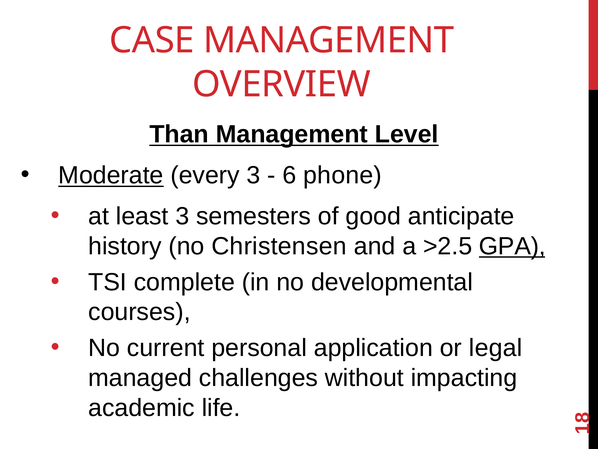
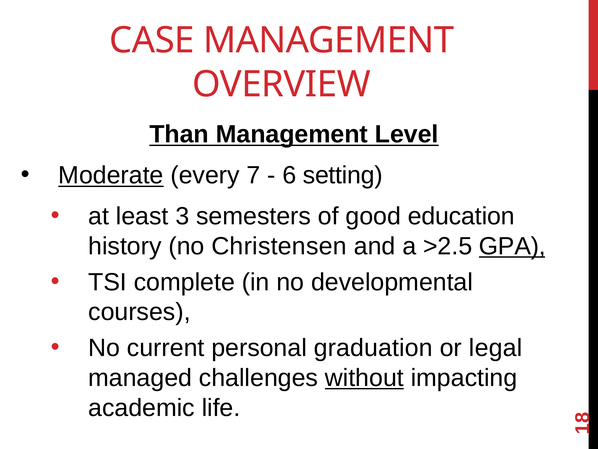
every 3: 3 -> 7
phone: phone -> setting
anticipate: anticipate -> education
application: application -> graduation
without underline: none -> present
